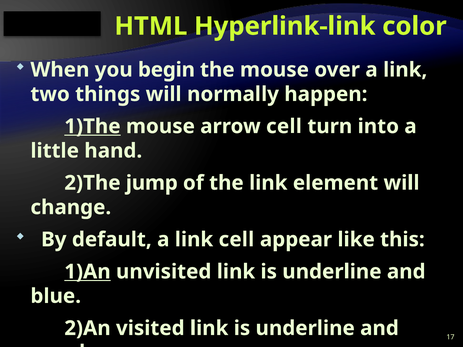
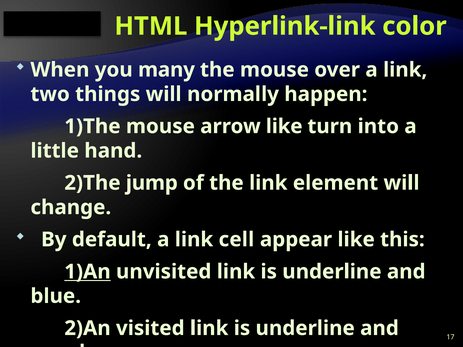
begin: begin -> many
1)The underline: present -> none
arrow cell: cell -> like
